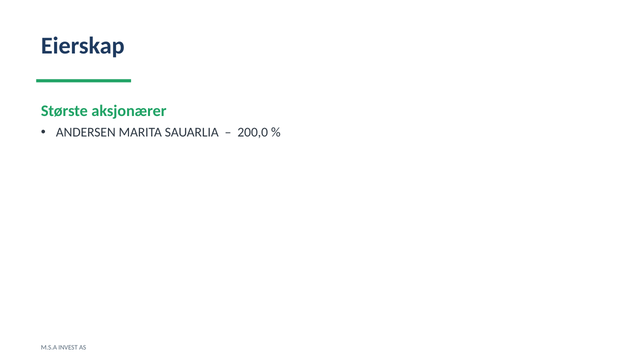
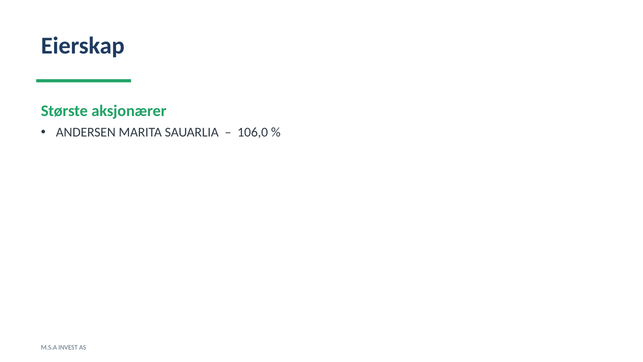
200,0: 200,0 -> 106,0
